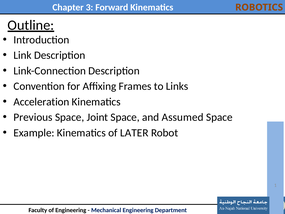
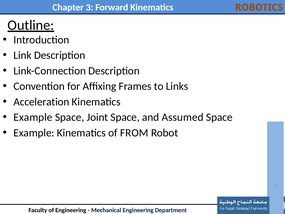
Previous at (33, 117): Previous -> Example
LATER: LATER -> FROM
